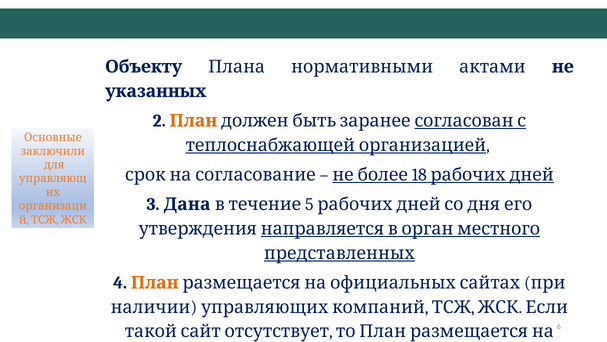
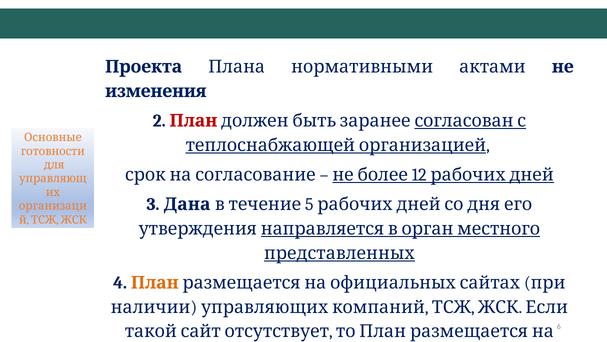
Объекту: Объекту -> Проекта
указанных: указанных -> изменения
План at (193, 120) colour: orange -> red
заключили: заключили -> готовности
18: 18 -> 12
